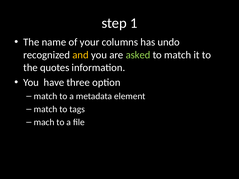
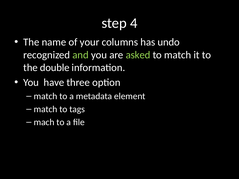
1: 1 -> 4
and colour: yellow -> light green
quotes: quotes -> double
